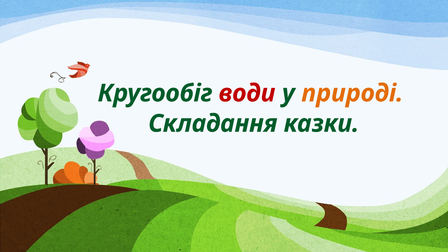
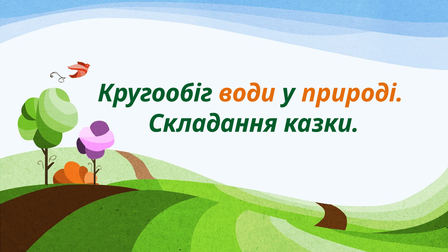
води colour: red -> orange
